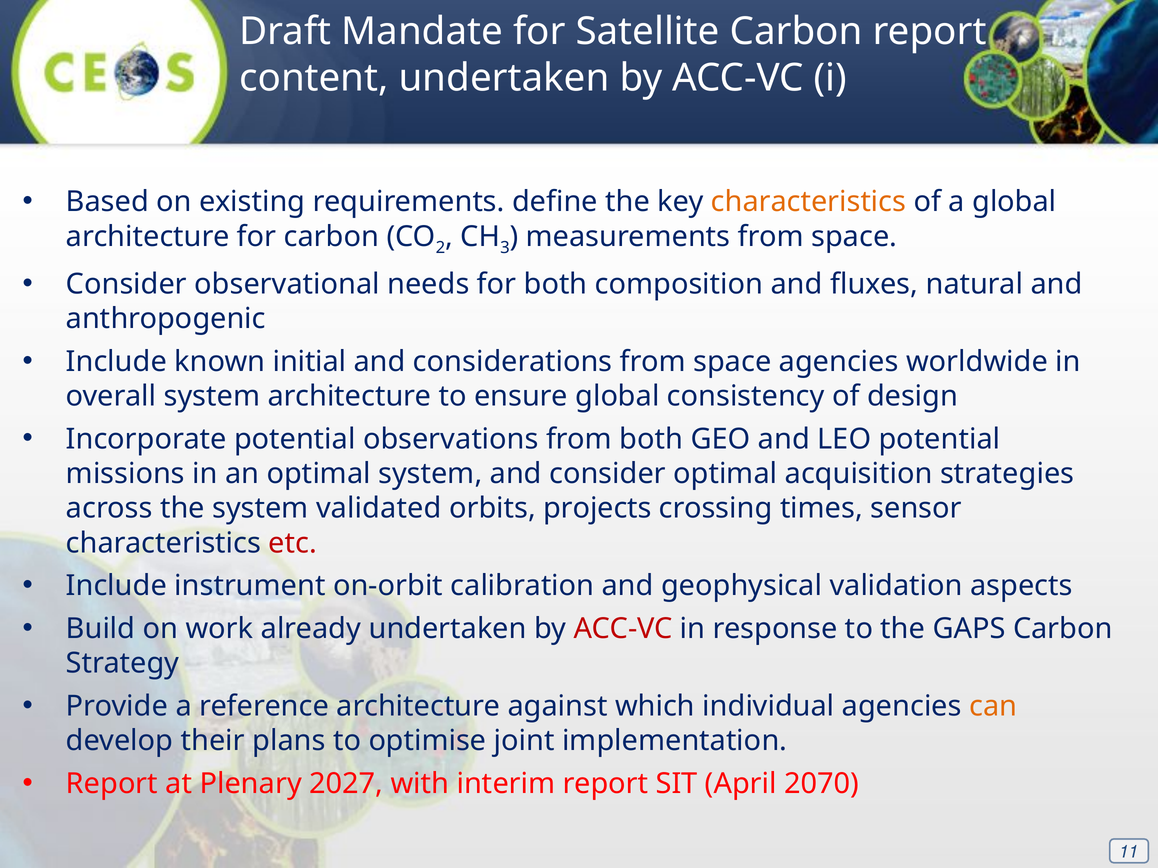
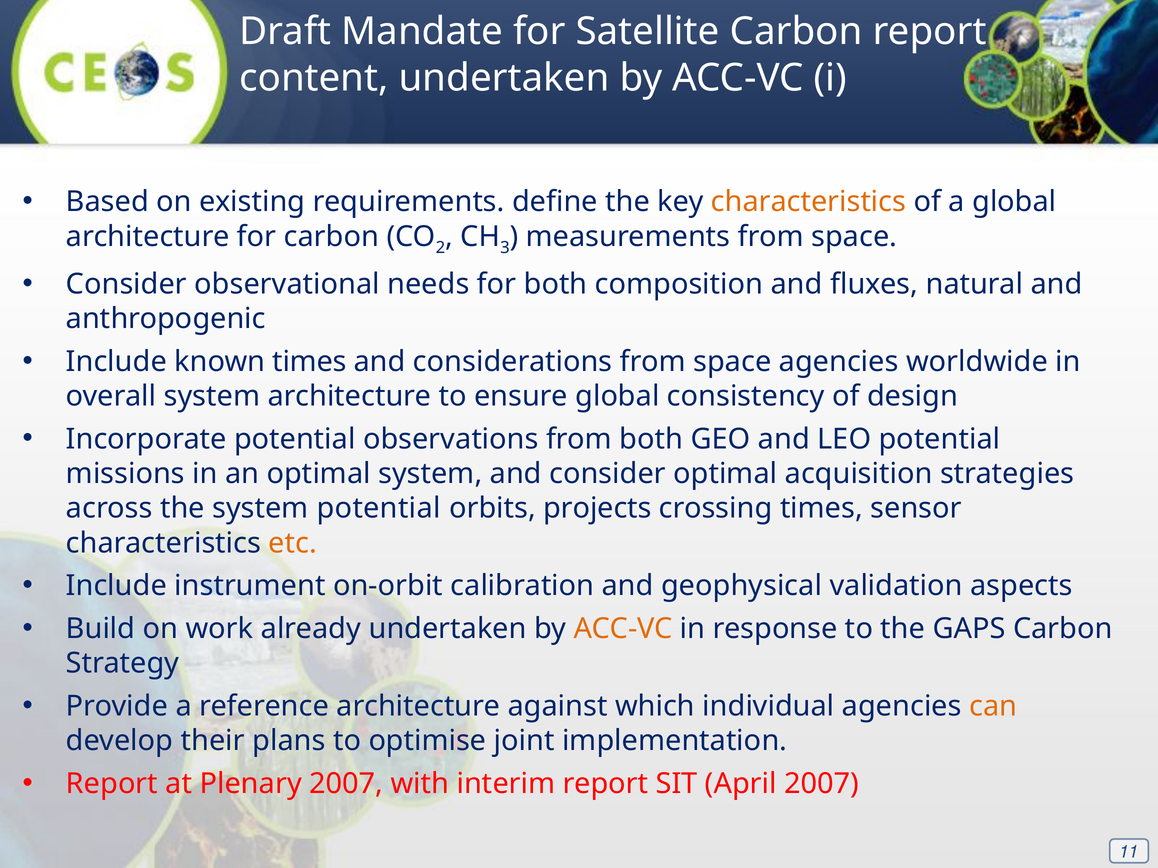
known initial: initial -> times
system validated: validated -> potential
etc colour: red -> orange
ACC-VC at (623, 629) colour: red -> orange
Plenary 2027: 2027 -> 2007
April 2070: 2070 -> 2007
